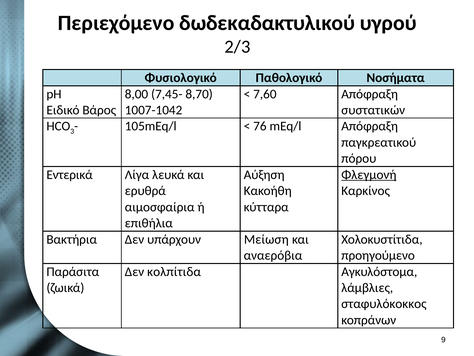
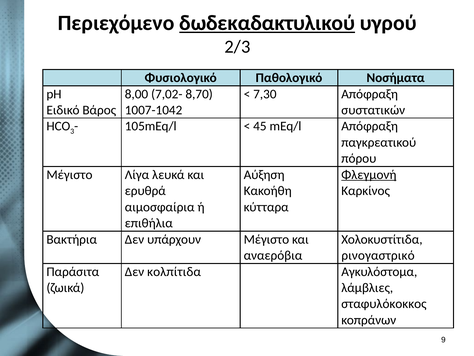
δωδεκαδακτυλικού underline: none -> present
7,45-: 7,45- -> 7,02-
7,60: 7,60 -> 7,30
76: 76 -> 45
Εντερικά at (70, 175): Εντερικά -> Μέγιστο
υπάρχουν Μείωση: Μείωση -> Μέγιστο
προηγούμενο: προηγούμενο -> ρινογαστρικό
